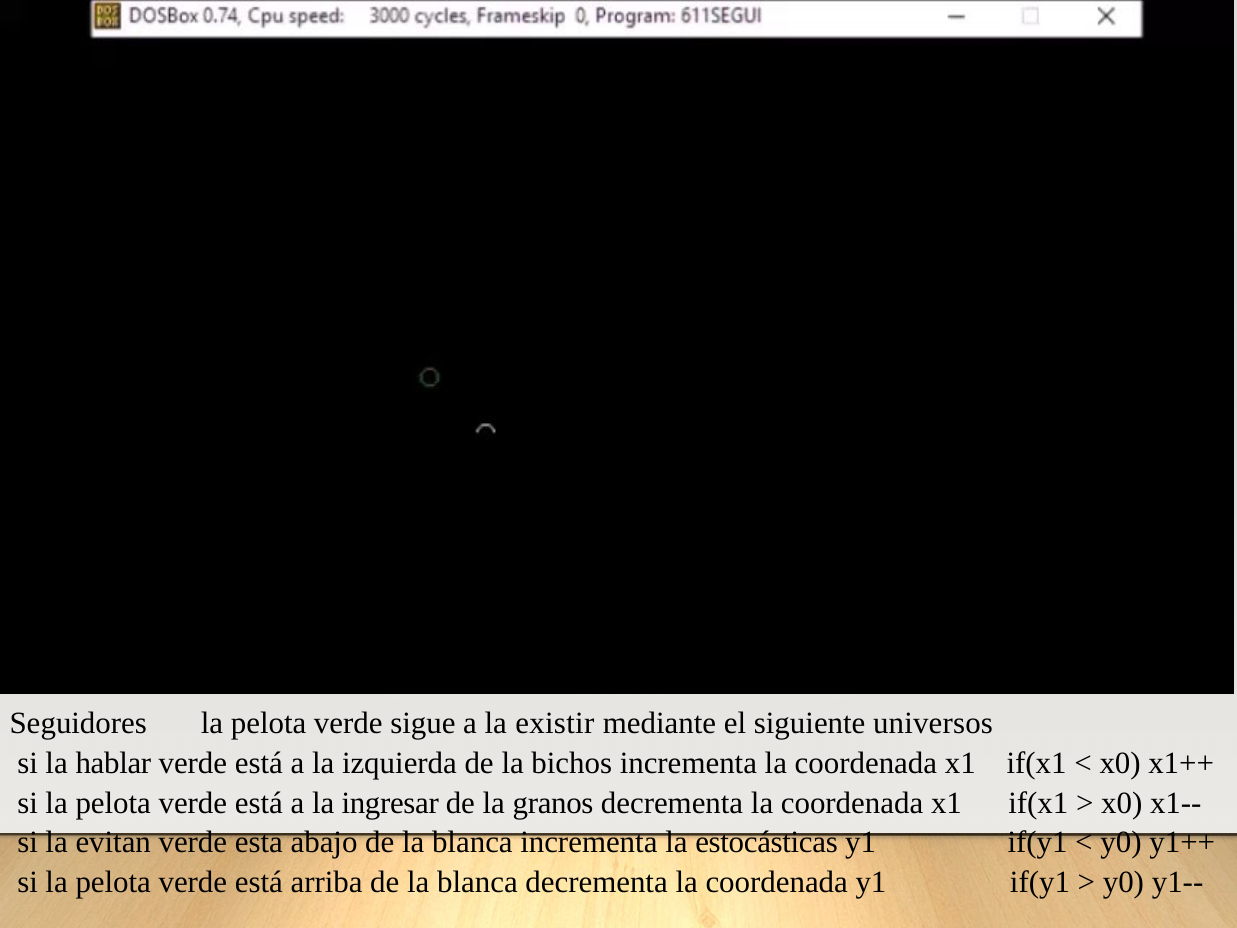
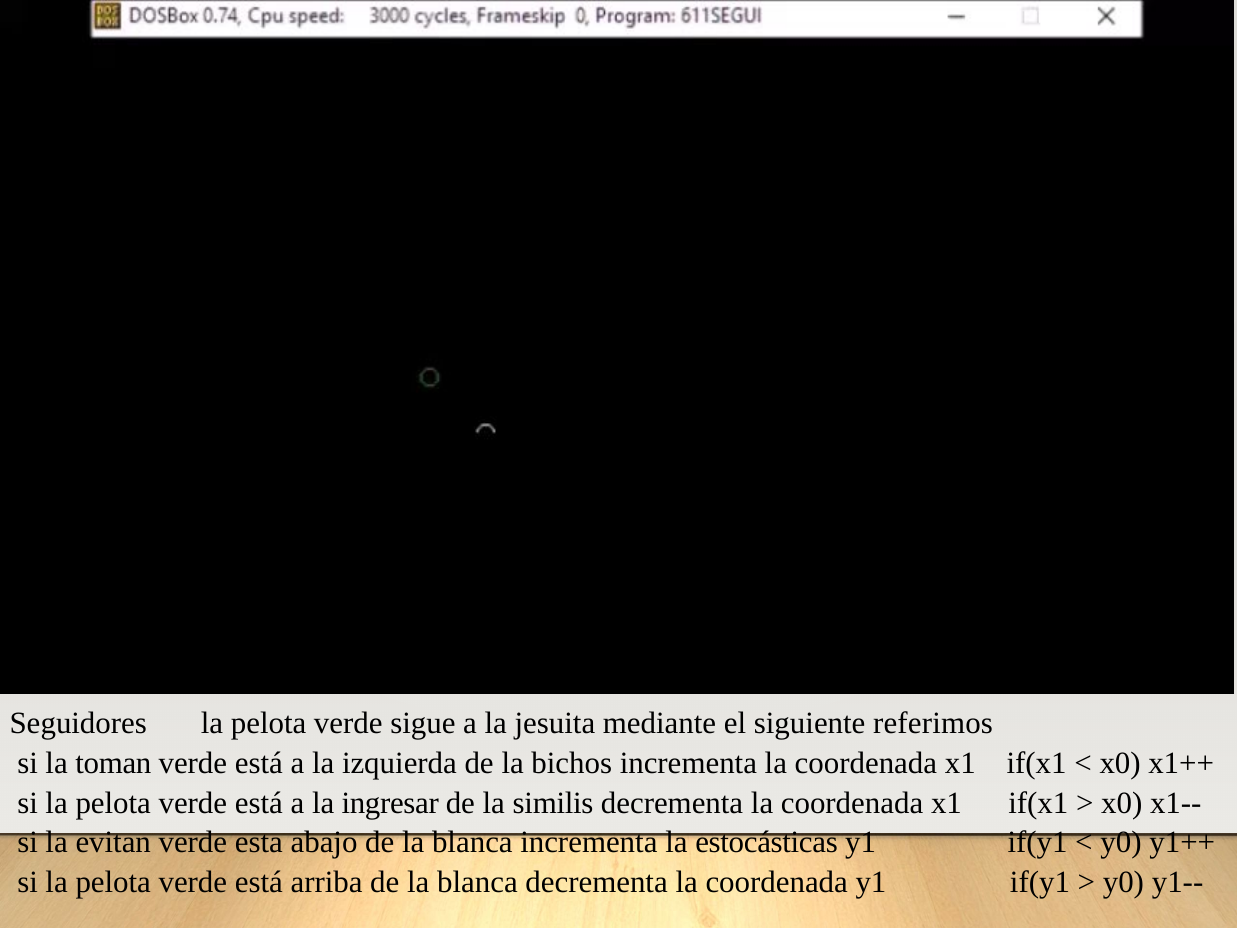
existir: existir -> jesuita
universos: universos -> referimos
hablar: hablar -> toman
granos: granos -> similis
